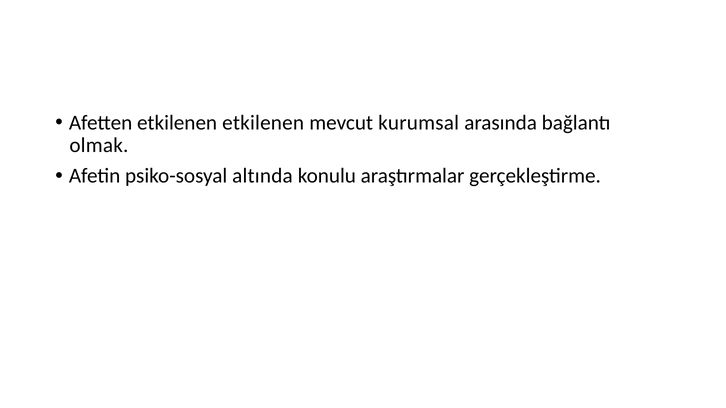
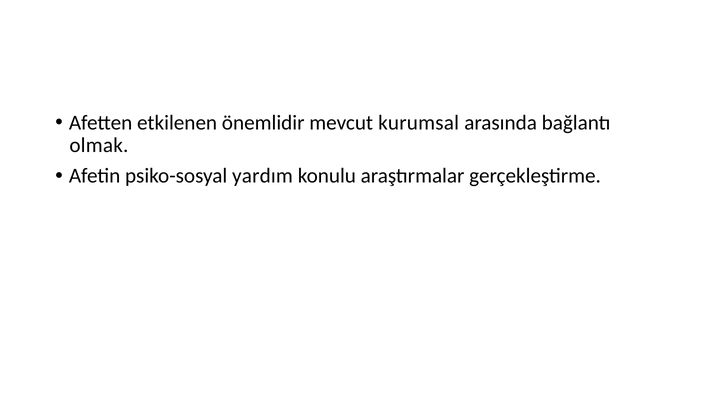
etkilenen etkilenen: etkilenen -> önemlidir
altında: altında -> yardım
